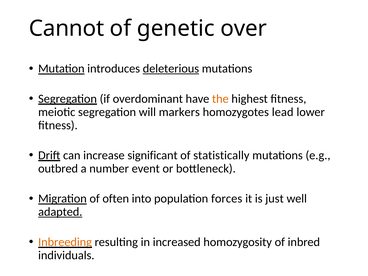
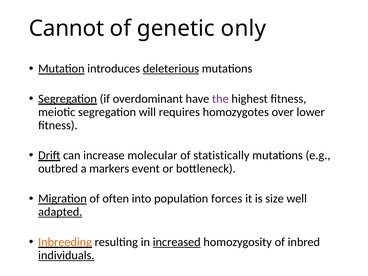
over: over -> only
the colour: orange -> purple
markers: markers -> requires
lead: lead -> over
significant: significant -> molecular
number: number -> markers
just: just -> size
increased underline: none -> present
individuals underline: none -> present
